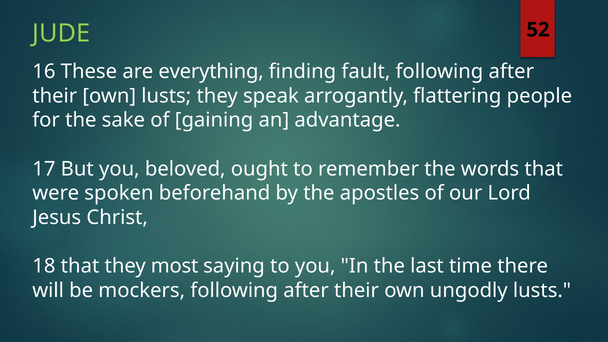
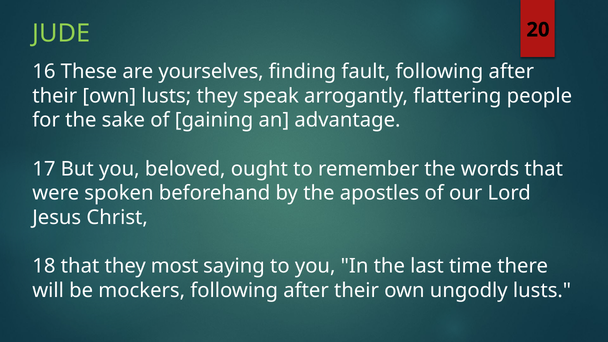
52: 52 -> 20
everything: everything -> yourselves
